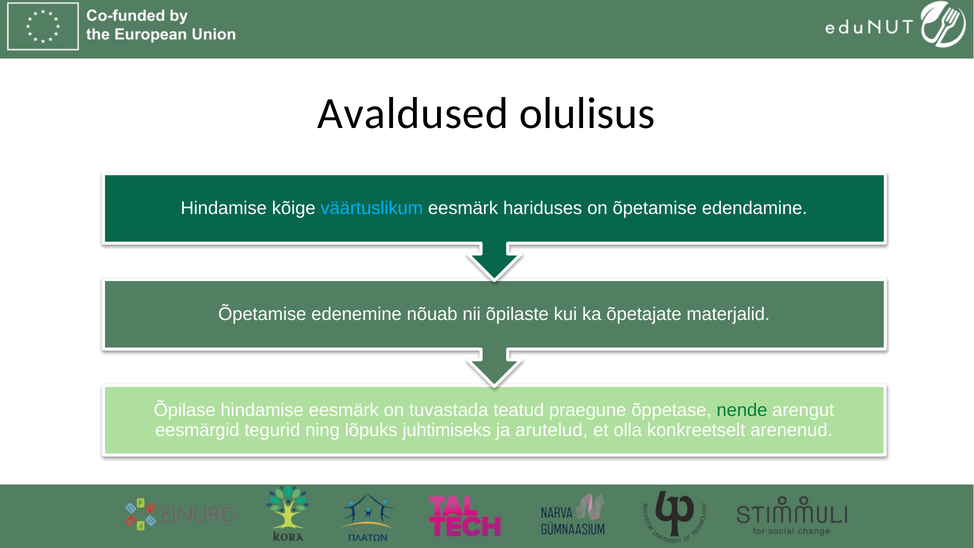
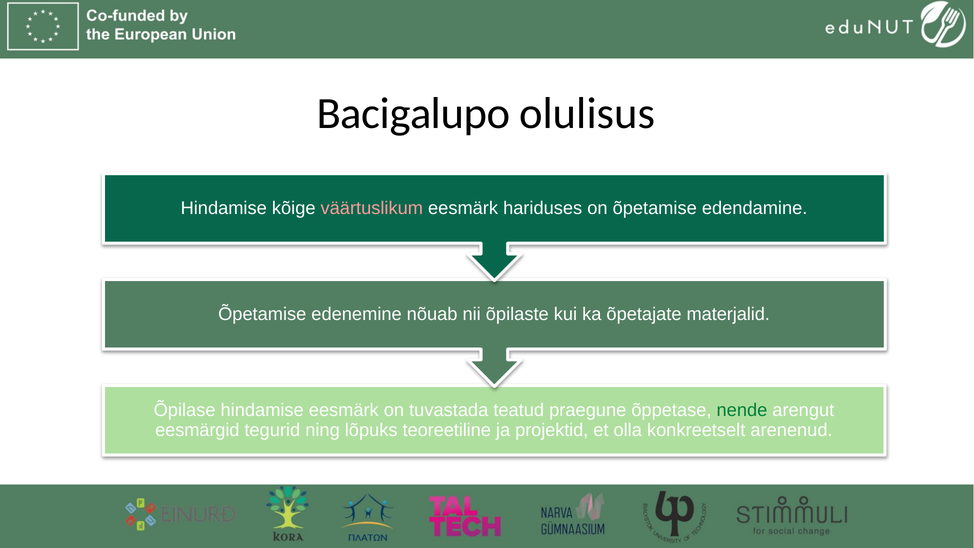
Avaldused: Avaldused -> Bacigalupo
väärtuslikum colour: light blue -> pink
juhtimiseks: juhtimiseks -> teoreetiline
arutelud: arutelud -> projektid
